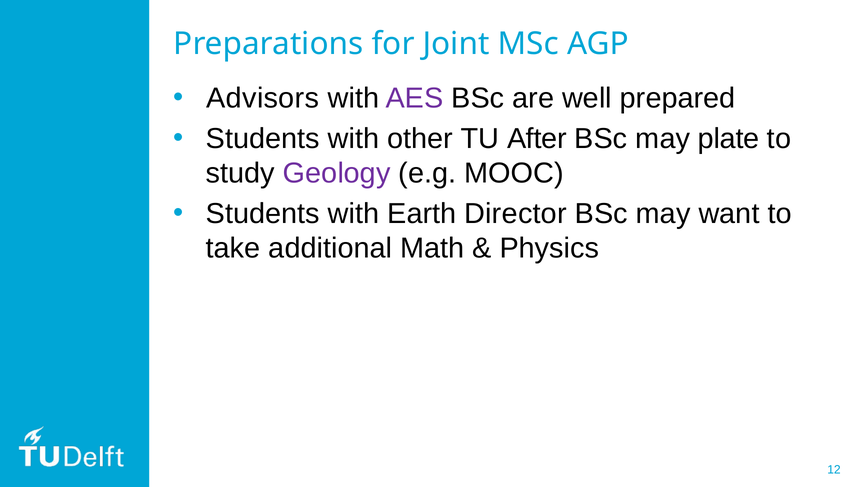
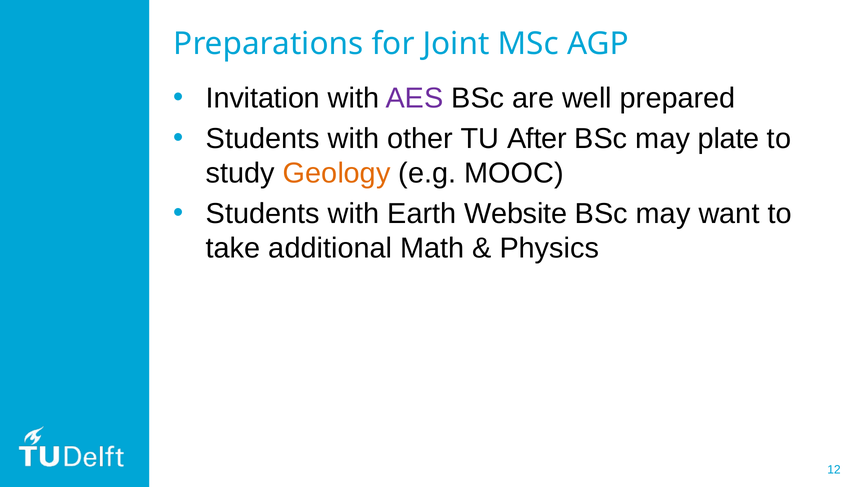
Advisors: Advisors -> Invitation
Geology colour: purple -> orange
Director: Director -> Website
